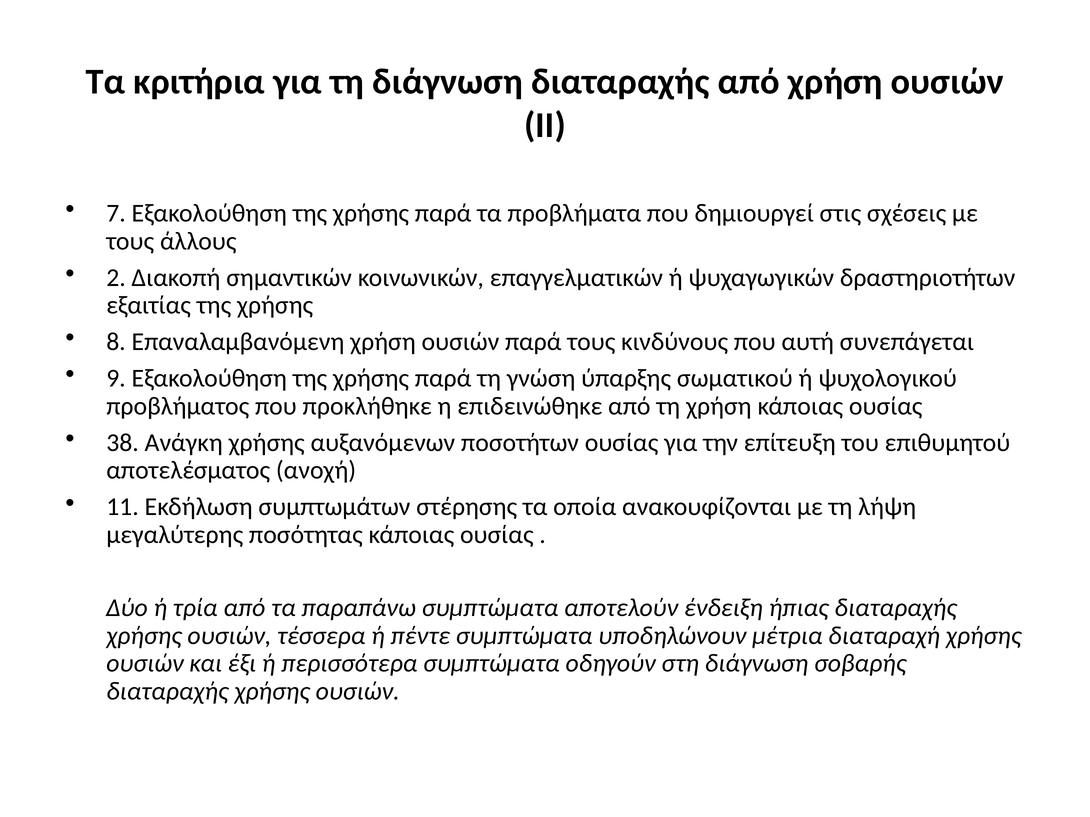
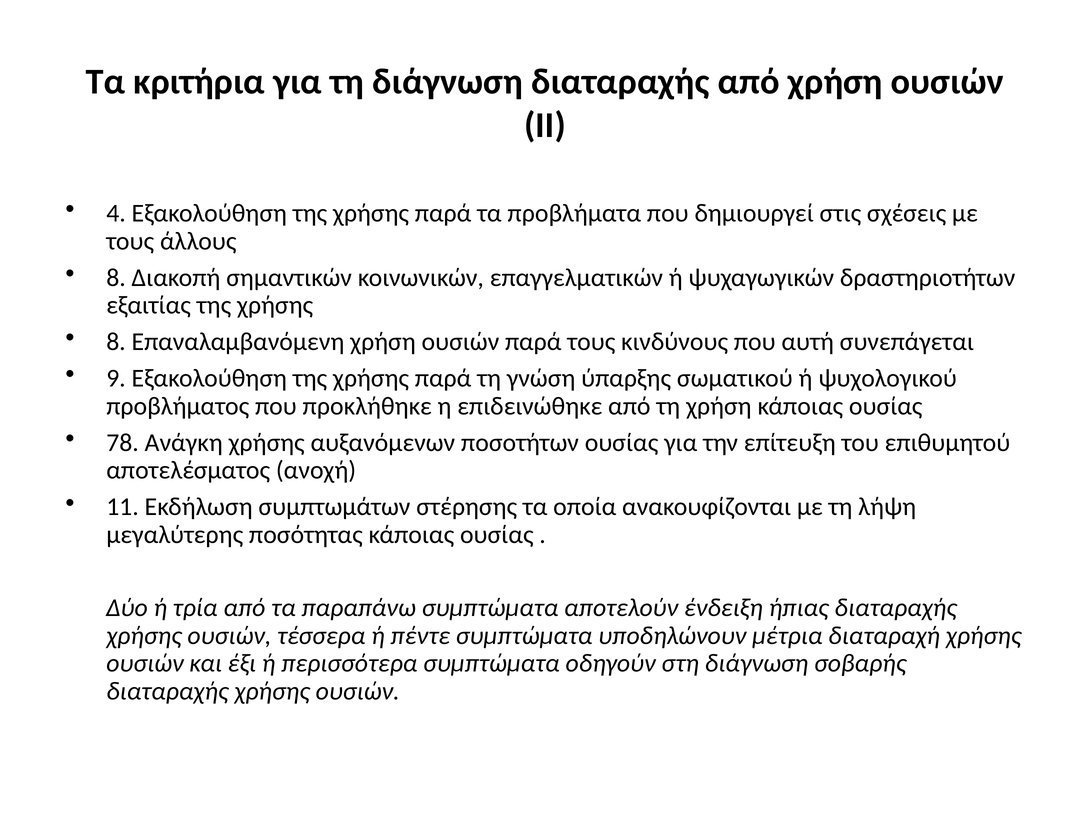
7: 7 -> 4
2 at (116, 278): 2 -> 8
38: 38 -> 78
